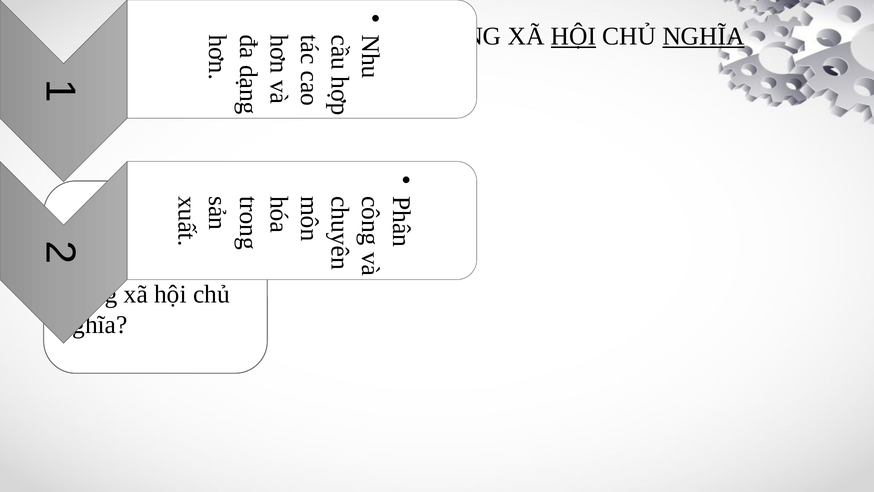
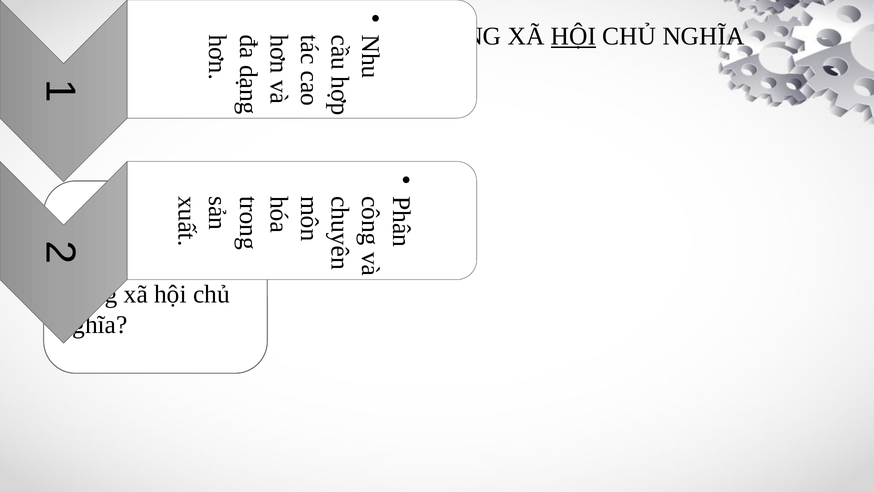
NGHĨA at (704, 36) underline: present -> none
